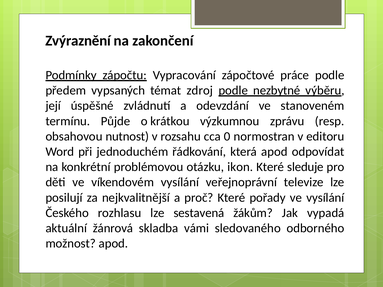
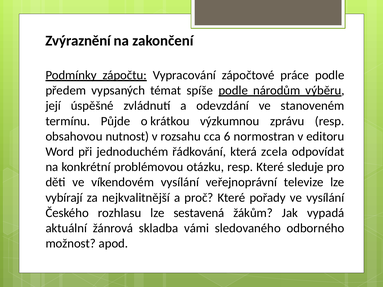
zdroj: zdroj -> spíše
nezbytné: nezbytné -> národům
0: 0 -> 6
která apod: apod -> zcela
otázku ikon: ikon -> resp
posilují: posilují -> vybírají
